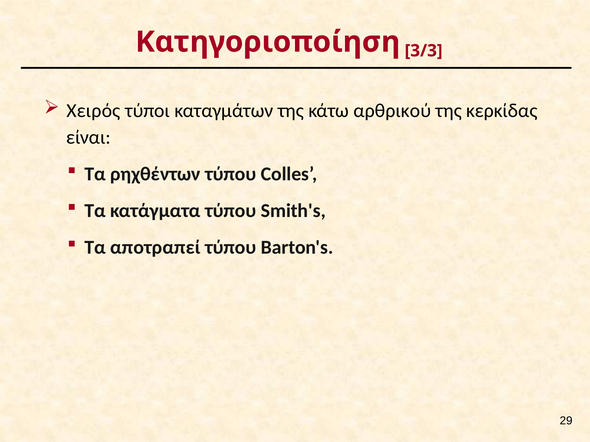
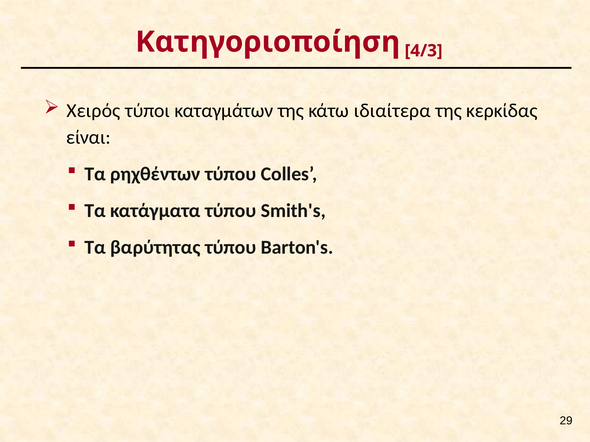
3/3: 3/3 -> 4/3
αρθρικού: αρθρικού -> ιδιαίτερα
αποτραπεί: αποτραπεί -> βαρύτητας
